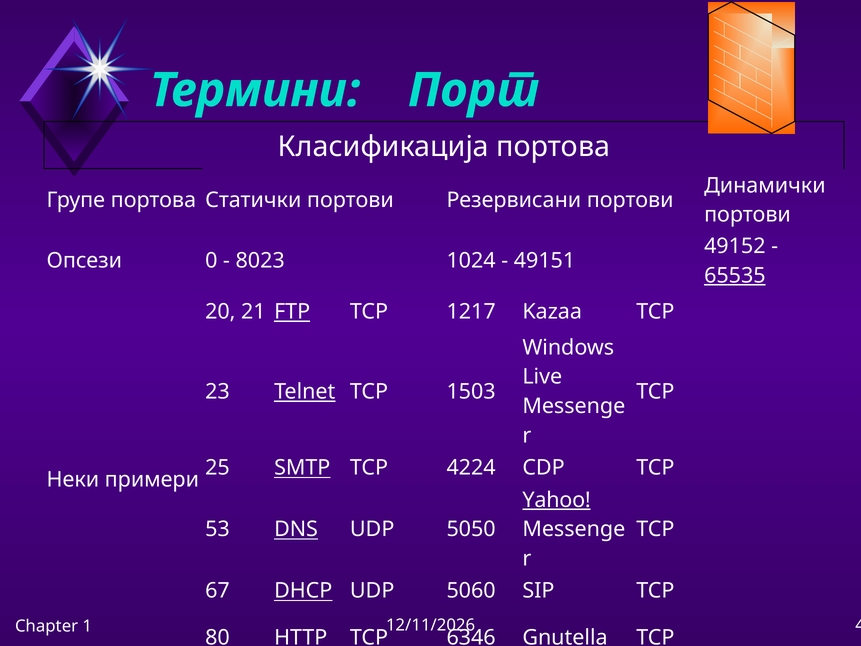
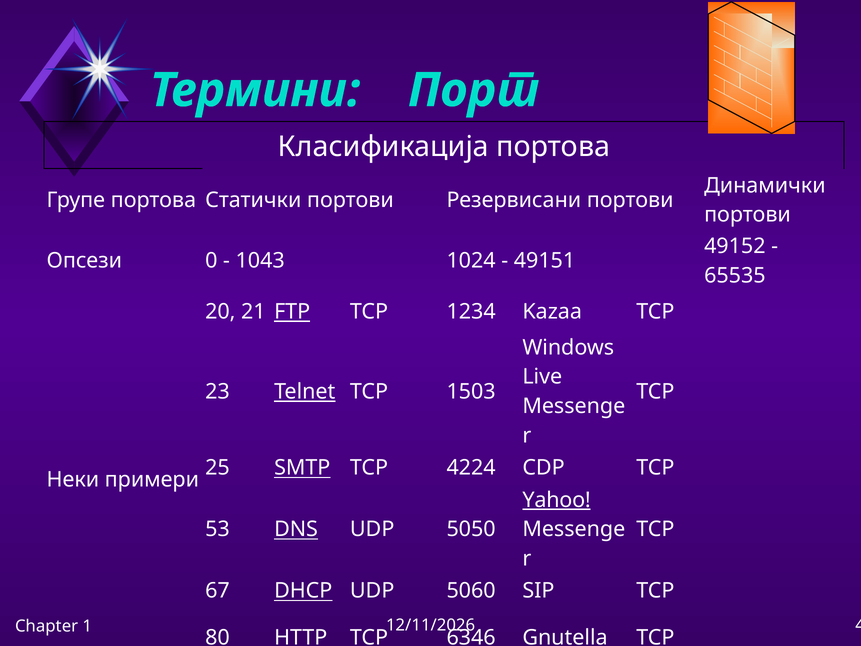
8023: 8023 -> 1043
65535 underline: present -> none
1217: 1217 -> 1234
